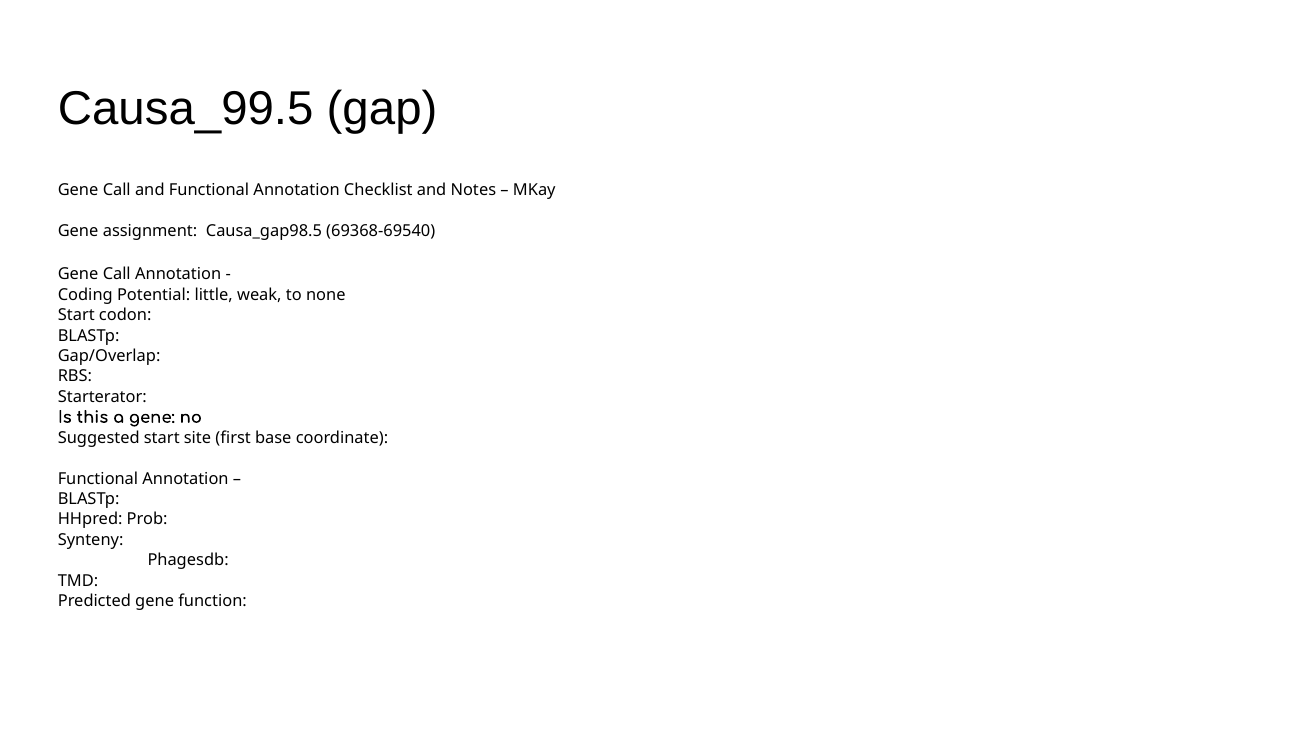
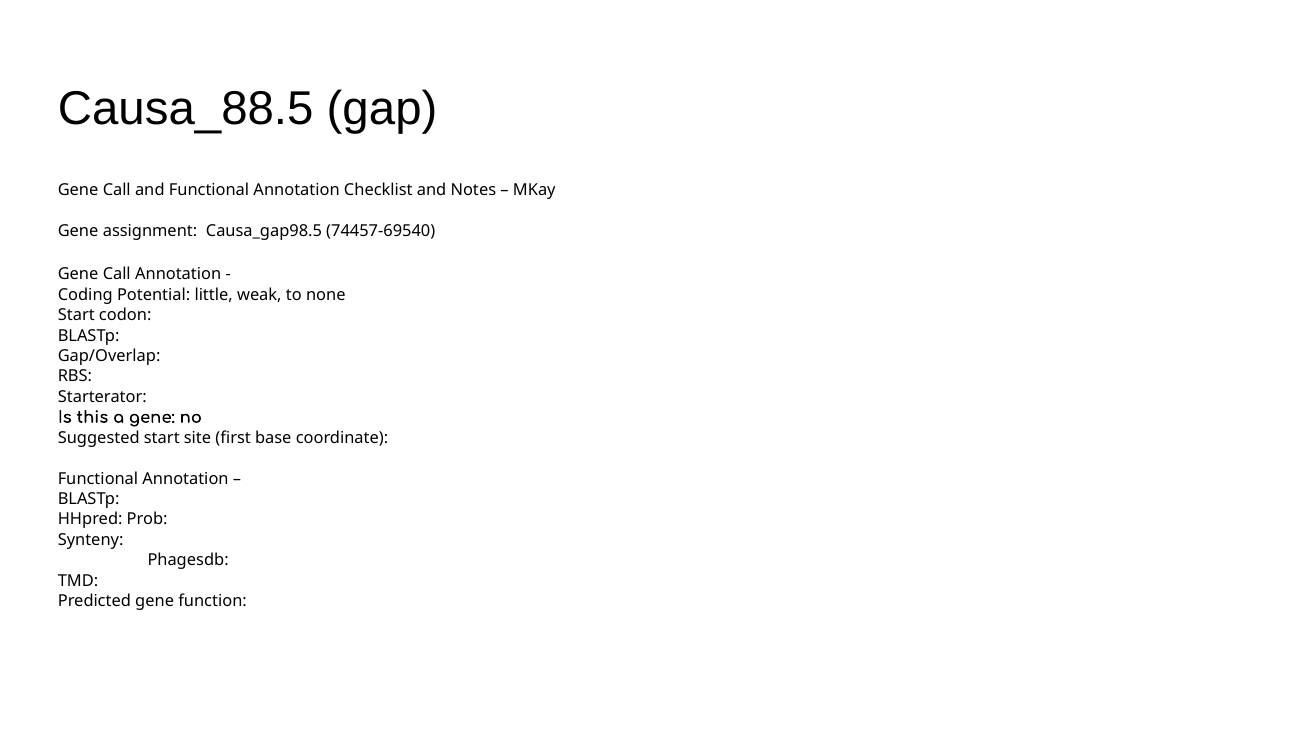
Causa_99.5: Causa_99.5 -> Causa_88.5
69368-69540: 69368-69540 -> 74457-69540
